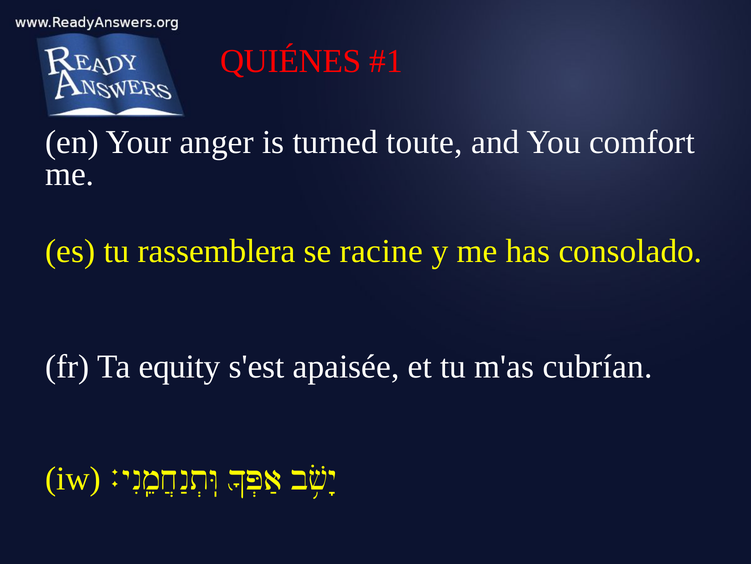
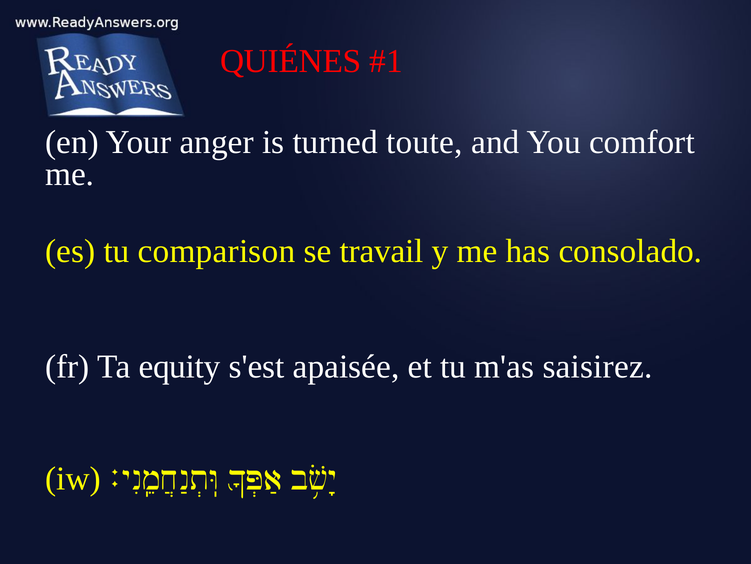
rassemblera: rassemblera -> comparison
racine: racine -> travail
cubrían: cubrían -> saisirez
